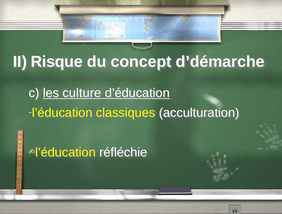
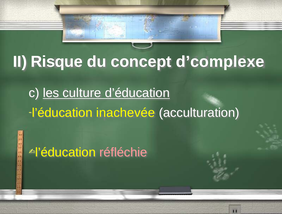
d’démarche: d’démarche -> d’complexe
classiques: classiques -> inachevée
réfléchie colour: white -> pink
